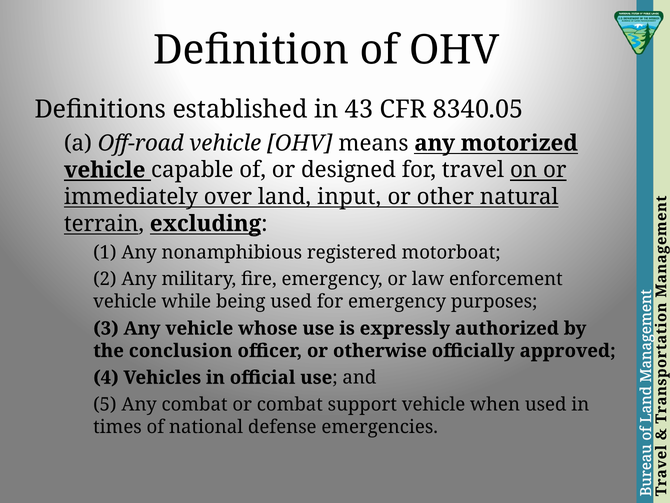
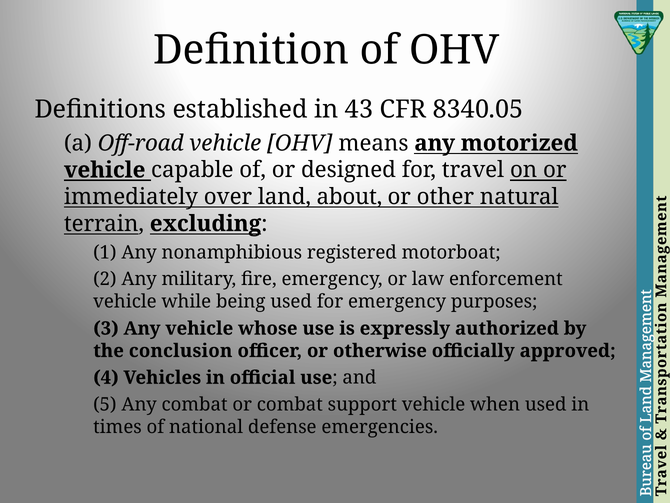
input: input -> about
